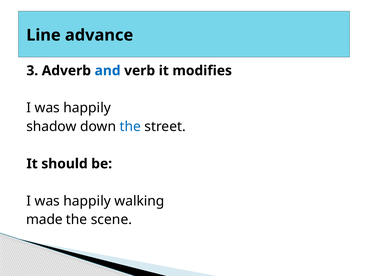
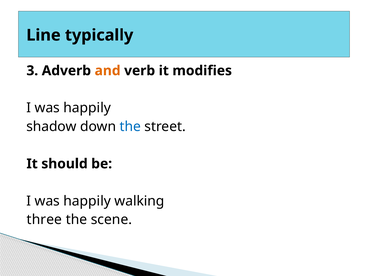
advance: advance -> typically
and colour: blue -> orange
made: made -> three
